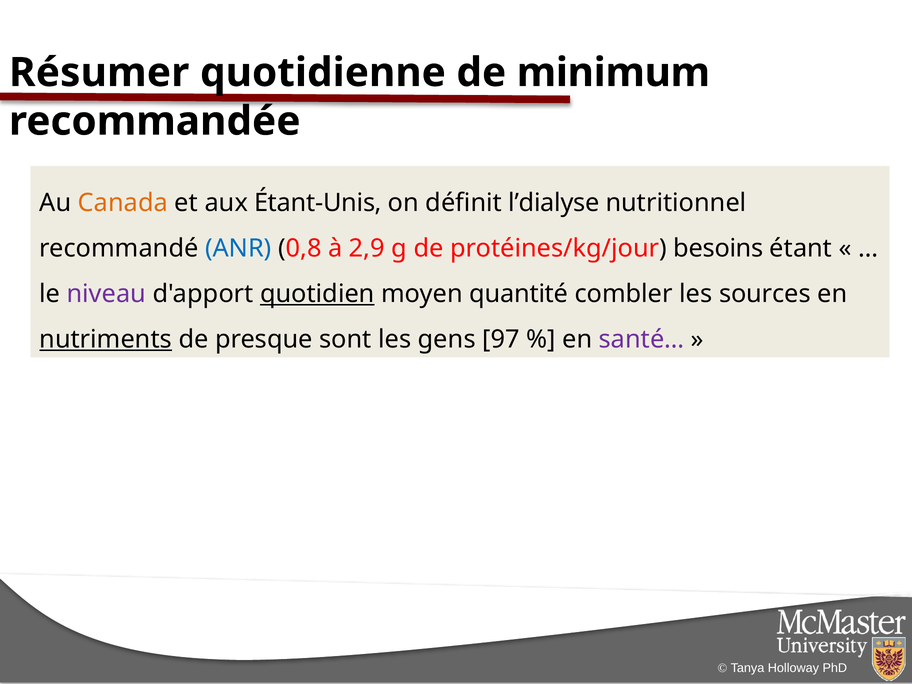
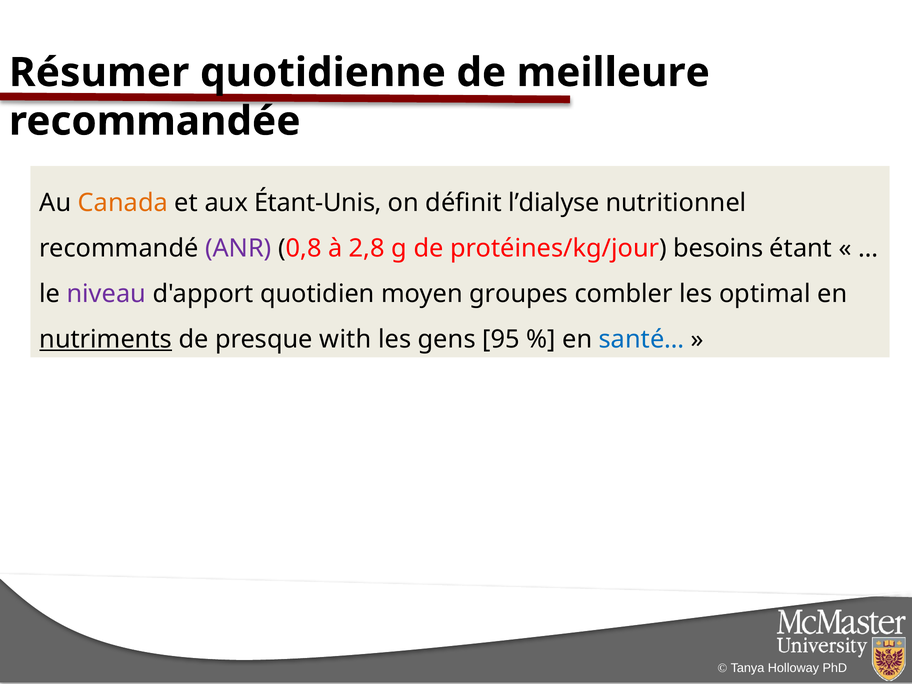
minimum: minimum -> meilleure
ANR colour: blue -> purple
2,9: 2,9 -> 2,8
quotidien underline: present -> none
quantité: quantité -> groupes
sources: sources -> optimal
sont: sont -> with
97: 97 -> 95
santé… colour: purple -> blue
